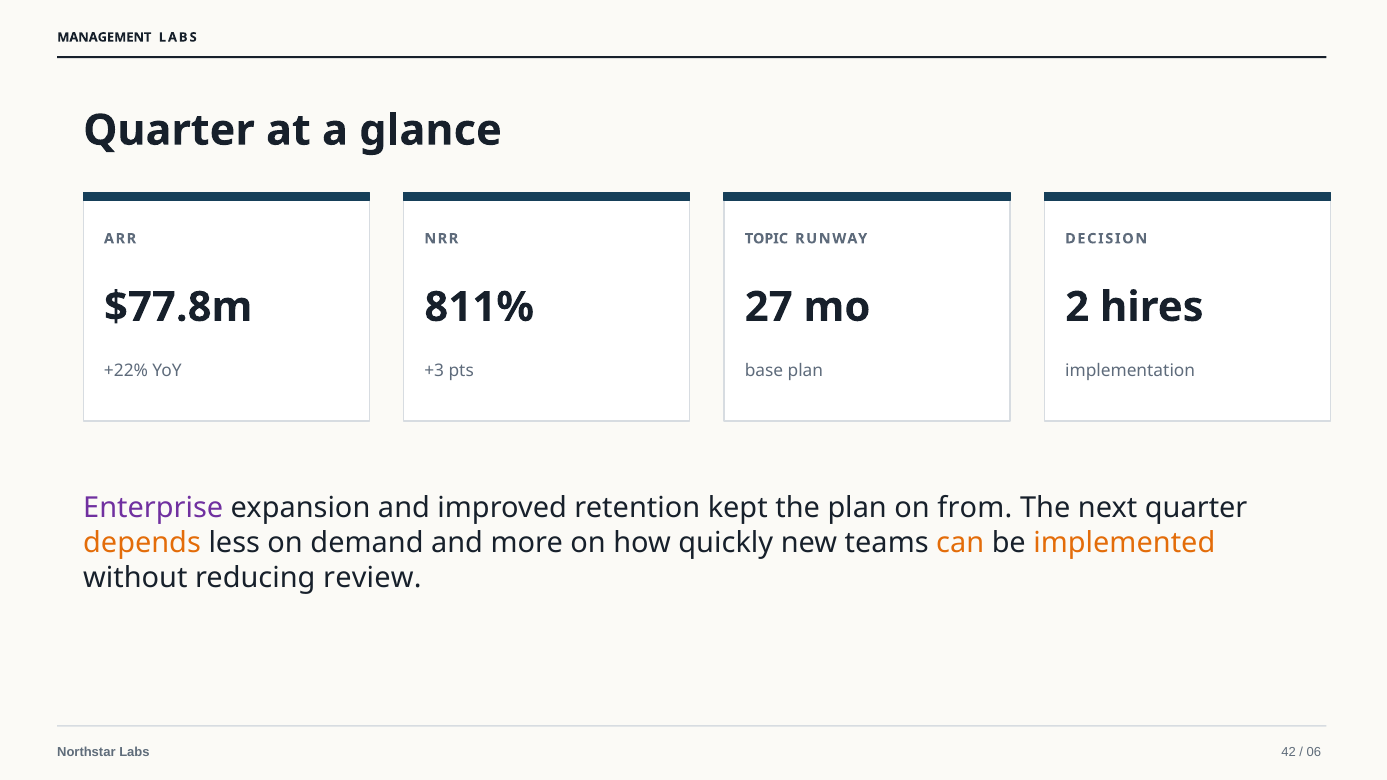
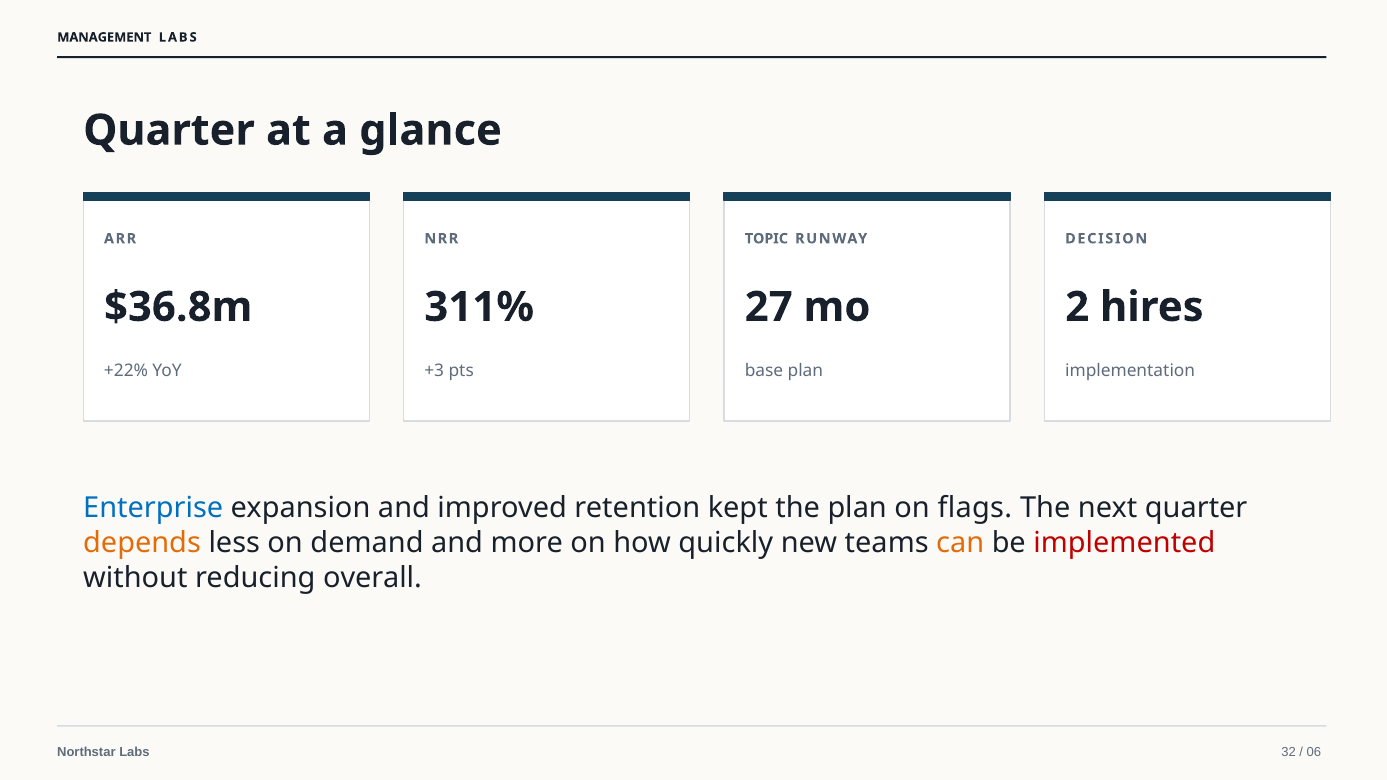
$77.8m: $77.8m -> $36.8m
811%: 811% -> 311%
Enterprise colour: purple -> blue
from: from -> flags
implemented colour: orange -> red
review: review -> overall
42: 42 -> 32
